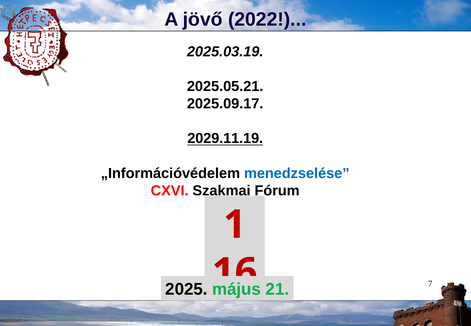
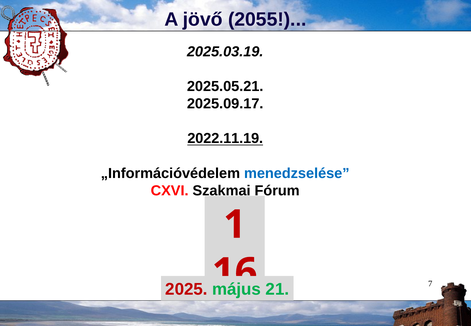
2022: 2022 -> 2055
2029.11.19: 2029.11.19 -> 2022.11.19
2025 colour: black -> red
